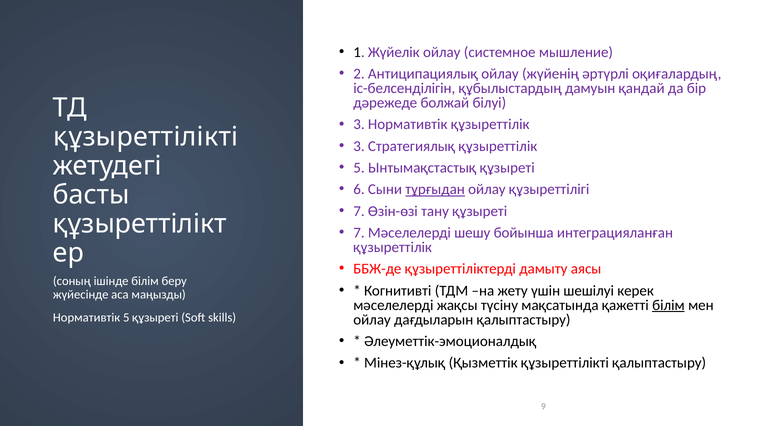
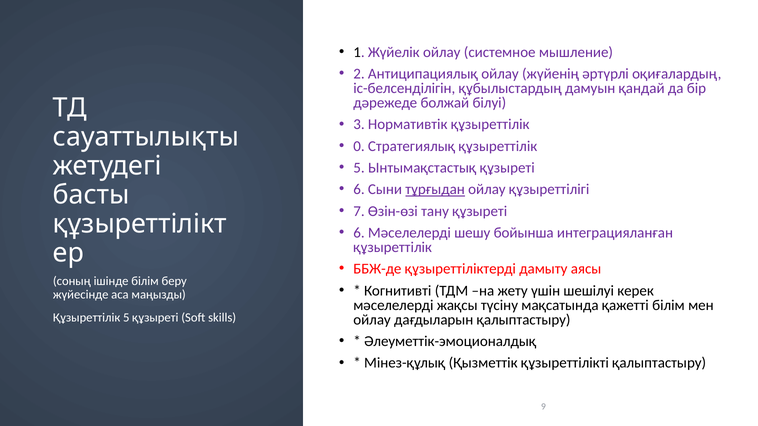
құзыреттілікті at (146, 137): құзыреттілікті -> сауаттылықты
3 at (359, 146): 3 -> 0
7 at (359, 233): 7 -> 6
білім at (668, 305) underline: present -> none
Нормативтік at (87, 318): Нормативтік -> Құзыреттілік
